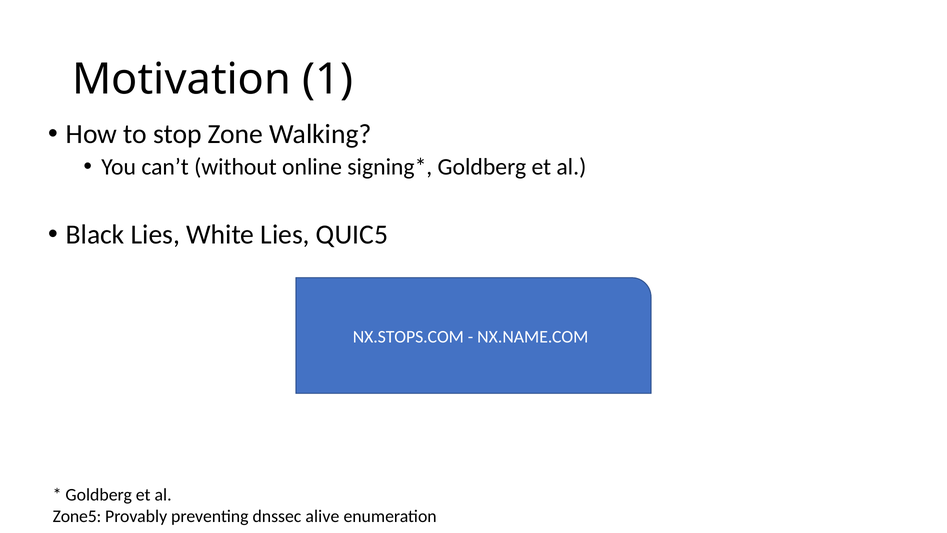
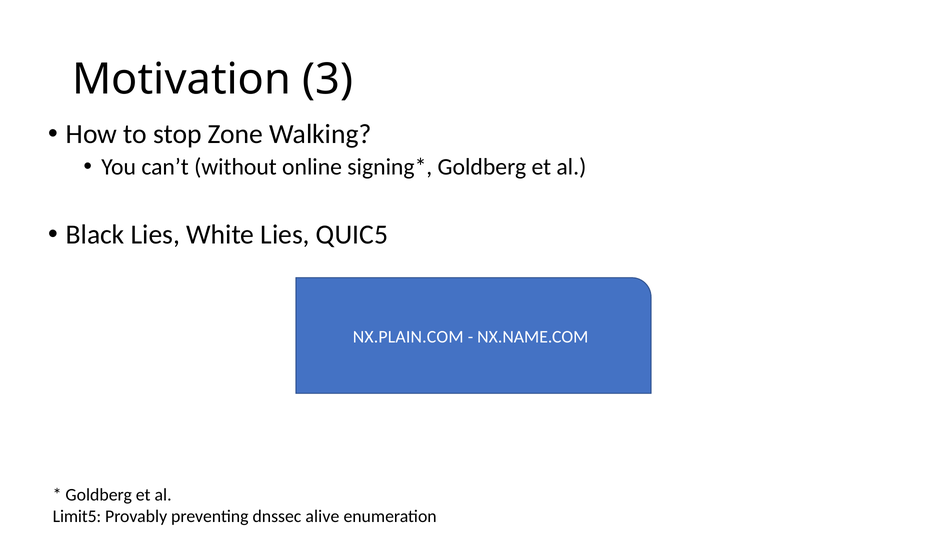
1: 1 -> 3
NX.STOPS.COM: NX.STOPS.COM -> NX.PLAIN.COM
Zone5: Zone5 -> Limit5
